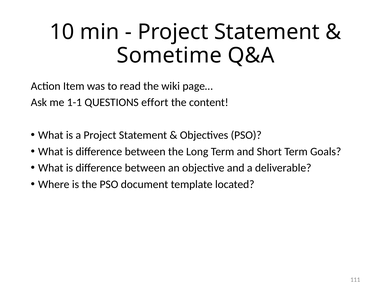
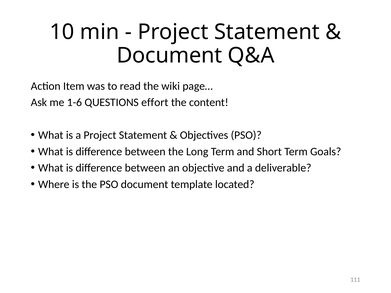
Sometime at (169, 56): Sometime -> Document
1-1: 1-1 -> 1-6
